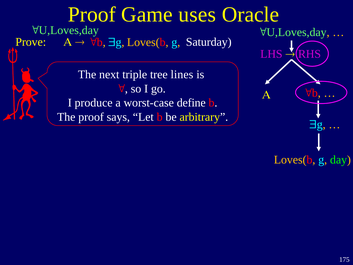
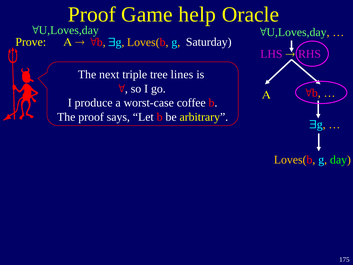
uses: uses -> help
define: define -> coffee
